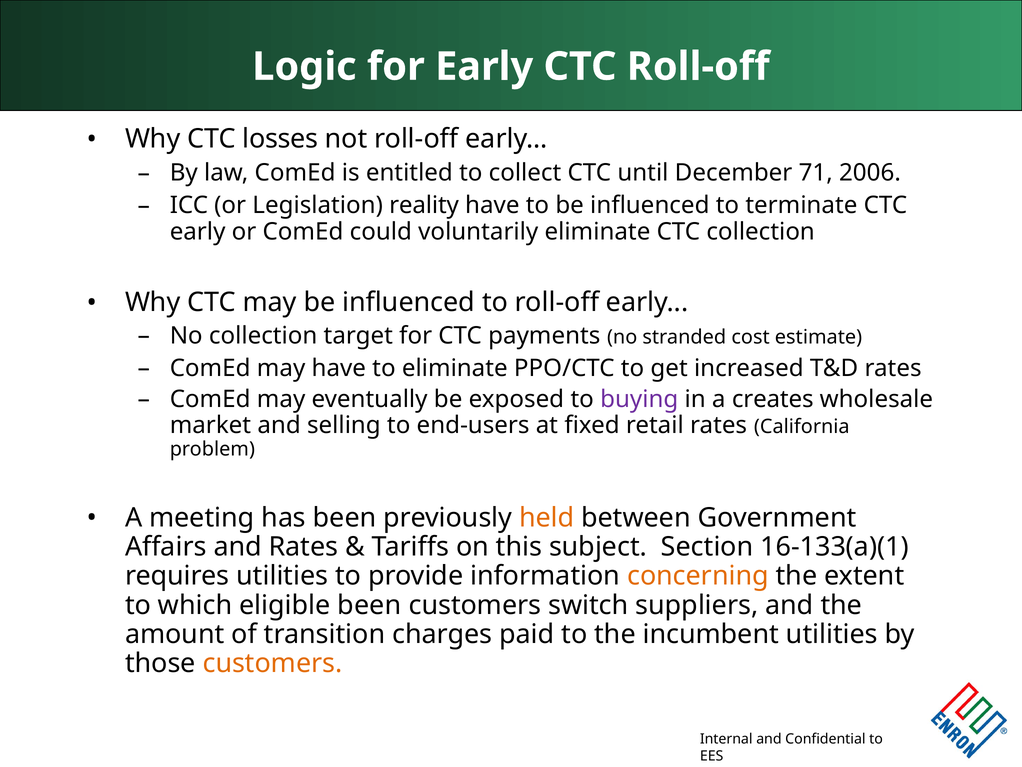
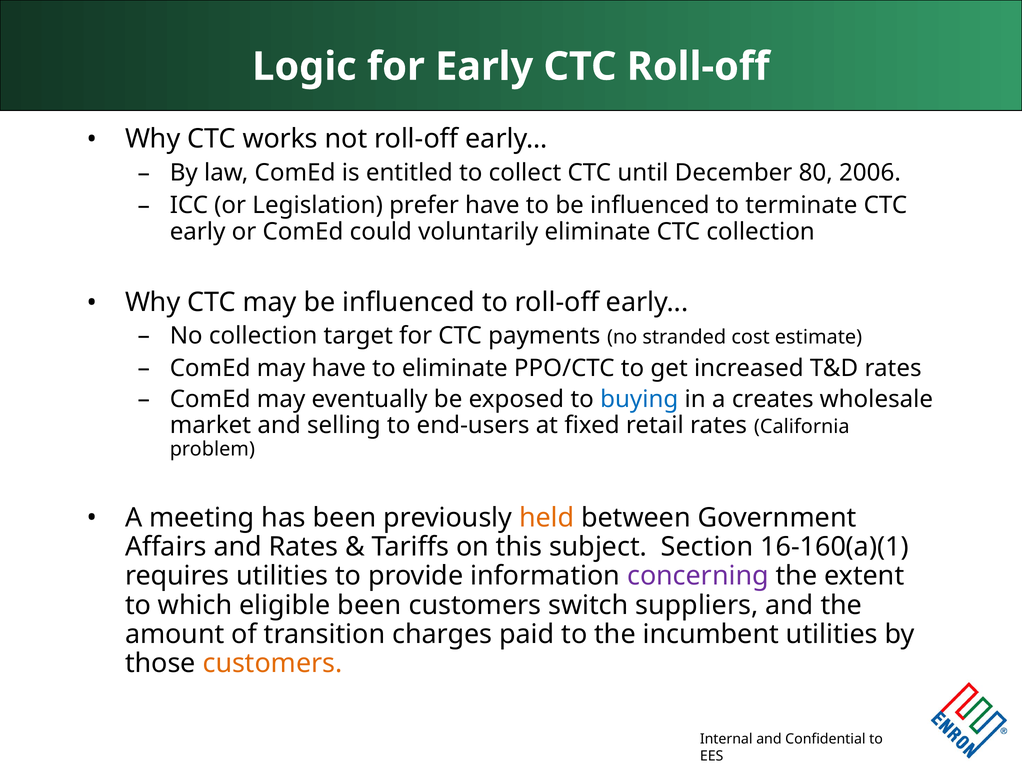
losses: losses -> works
71: 71 -> 80
reality: reality -> prefer
buying colour: purple -> blue
16-133(a)(1: 16-133(a)(1 -> 16-160(a)(1
concerning colour: orange -> purple
